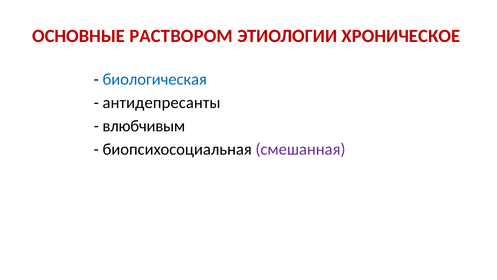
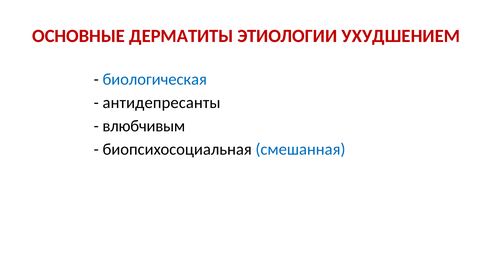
РАСТВОРОМ: РАСТВОРОМ -> ДЕРМАТИТЫ
ХРОНИЧЕСКОЕ: ХРОНИЧЕСКОЕ -> УХУДШЕНИЕМ
смешанная colour: purple -> blue
